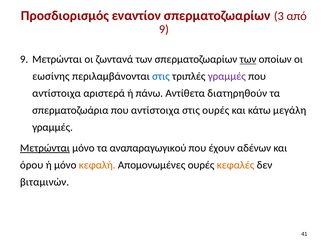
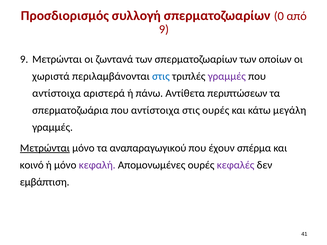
εναντίον: εναντίον -> συλλογή
3: 3 -> 0
των at (248, 59) underline: present -> none
εωσίνης: εωσίνης -> χωριστά
διατηρηθούν: διατηρηθούν -> περιπτώσεων
αδένων: αδένων -> σπέρμα
όρου: όρου -> κοινό
κεφαλή colour: orange -> purple
κεφαλές colour: orange -> purple
βιταμινών: βιταμινών -> εμβάπτιση
